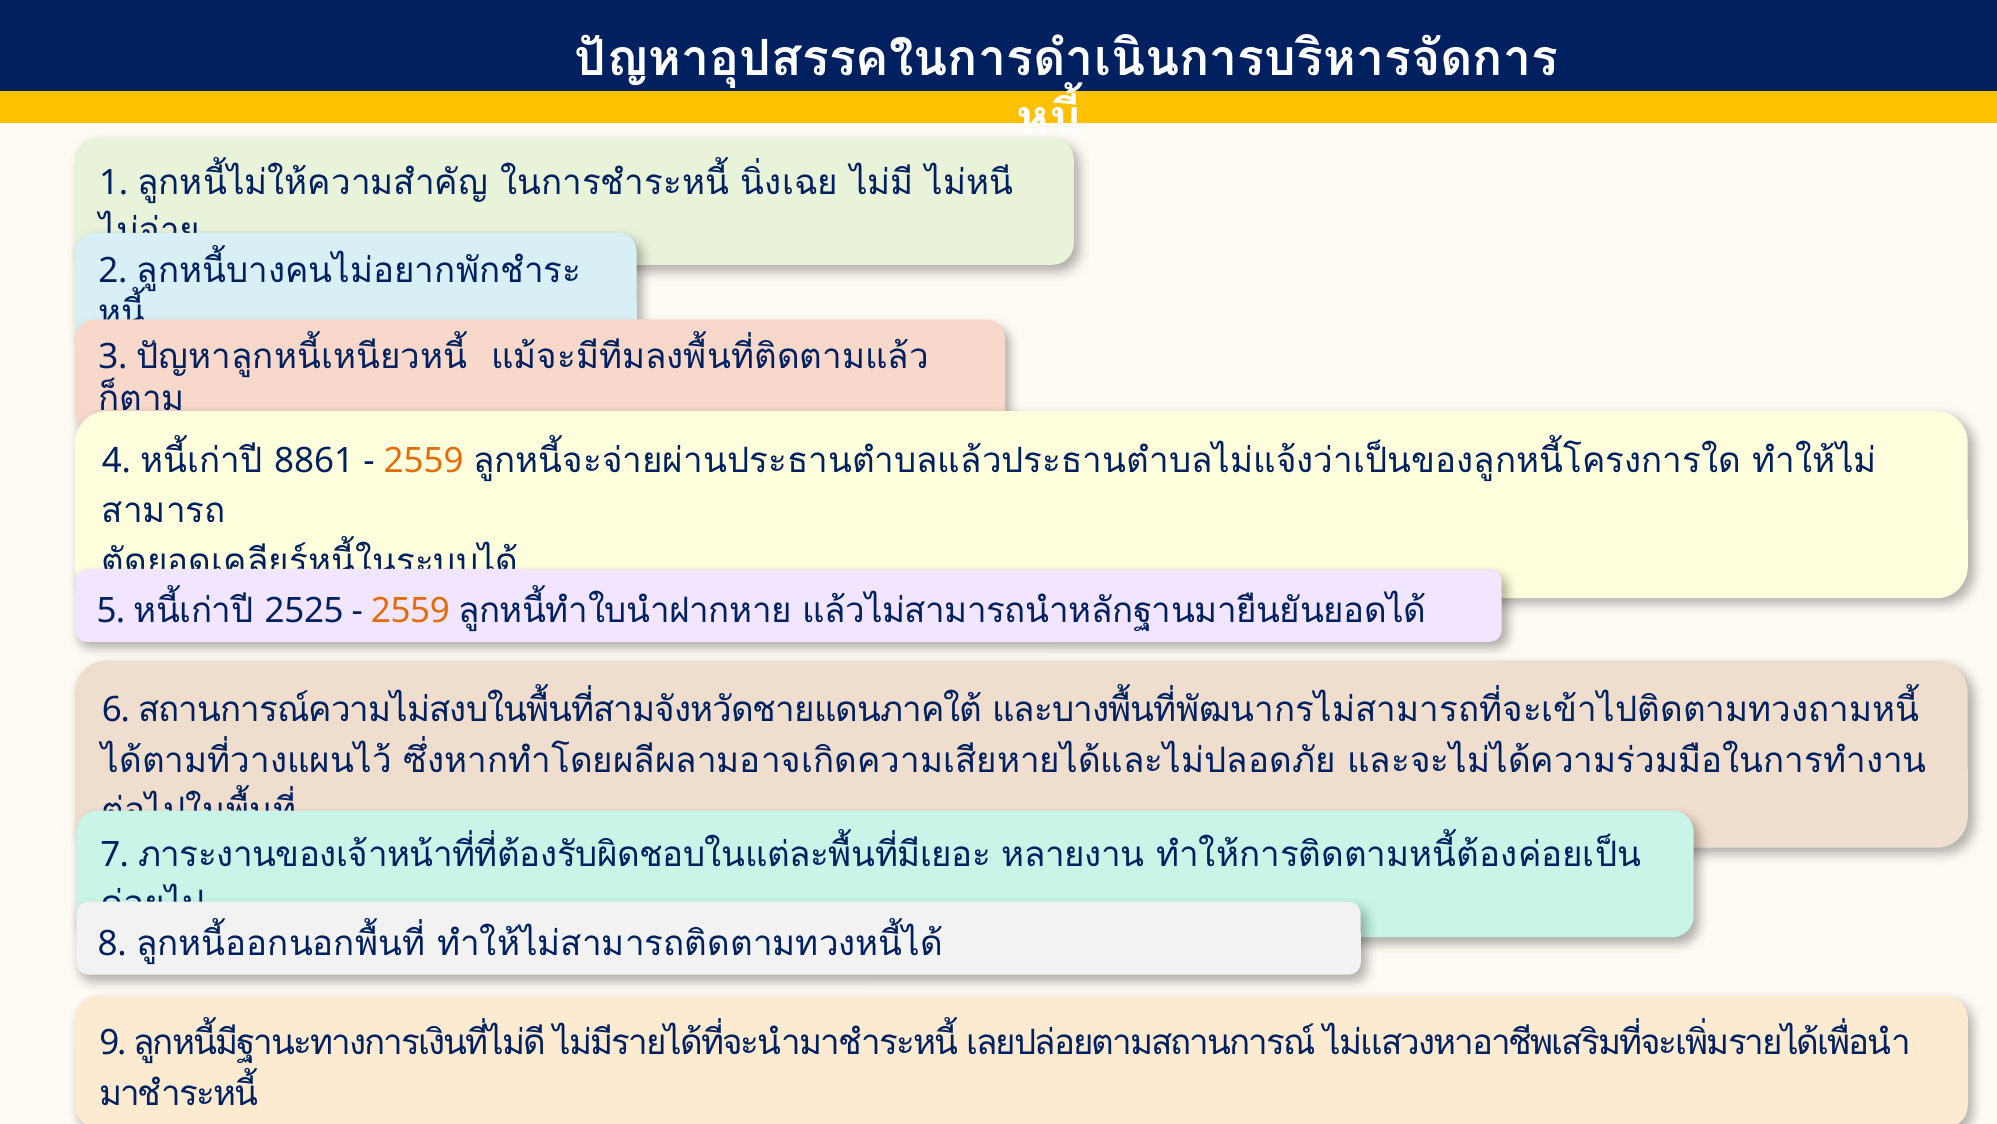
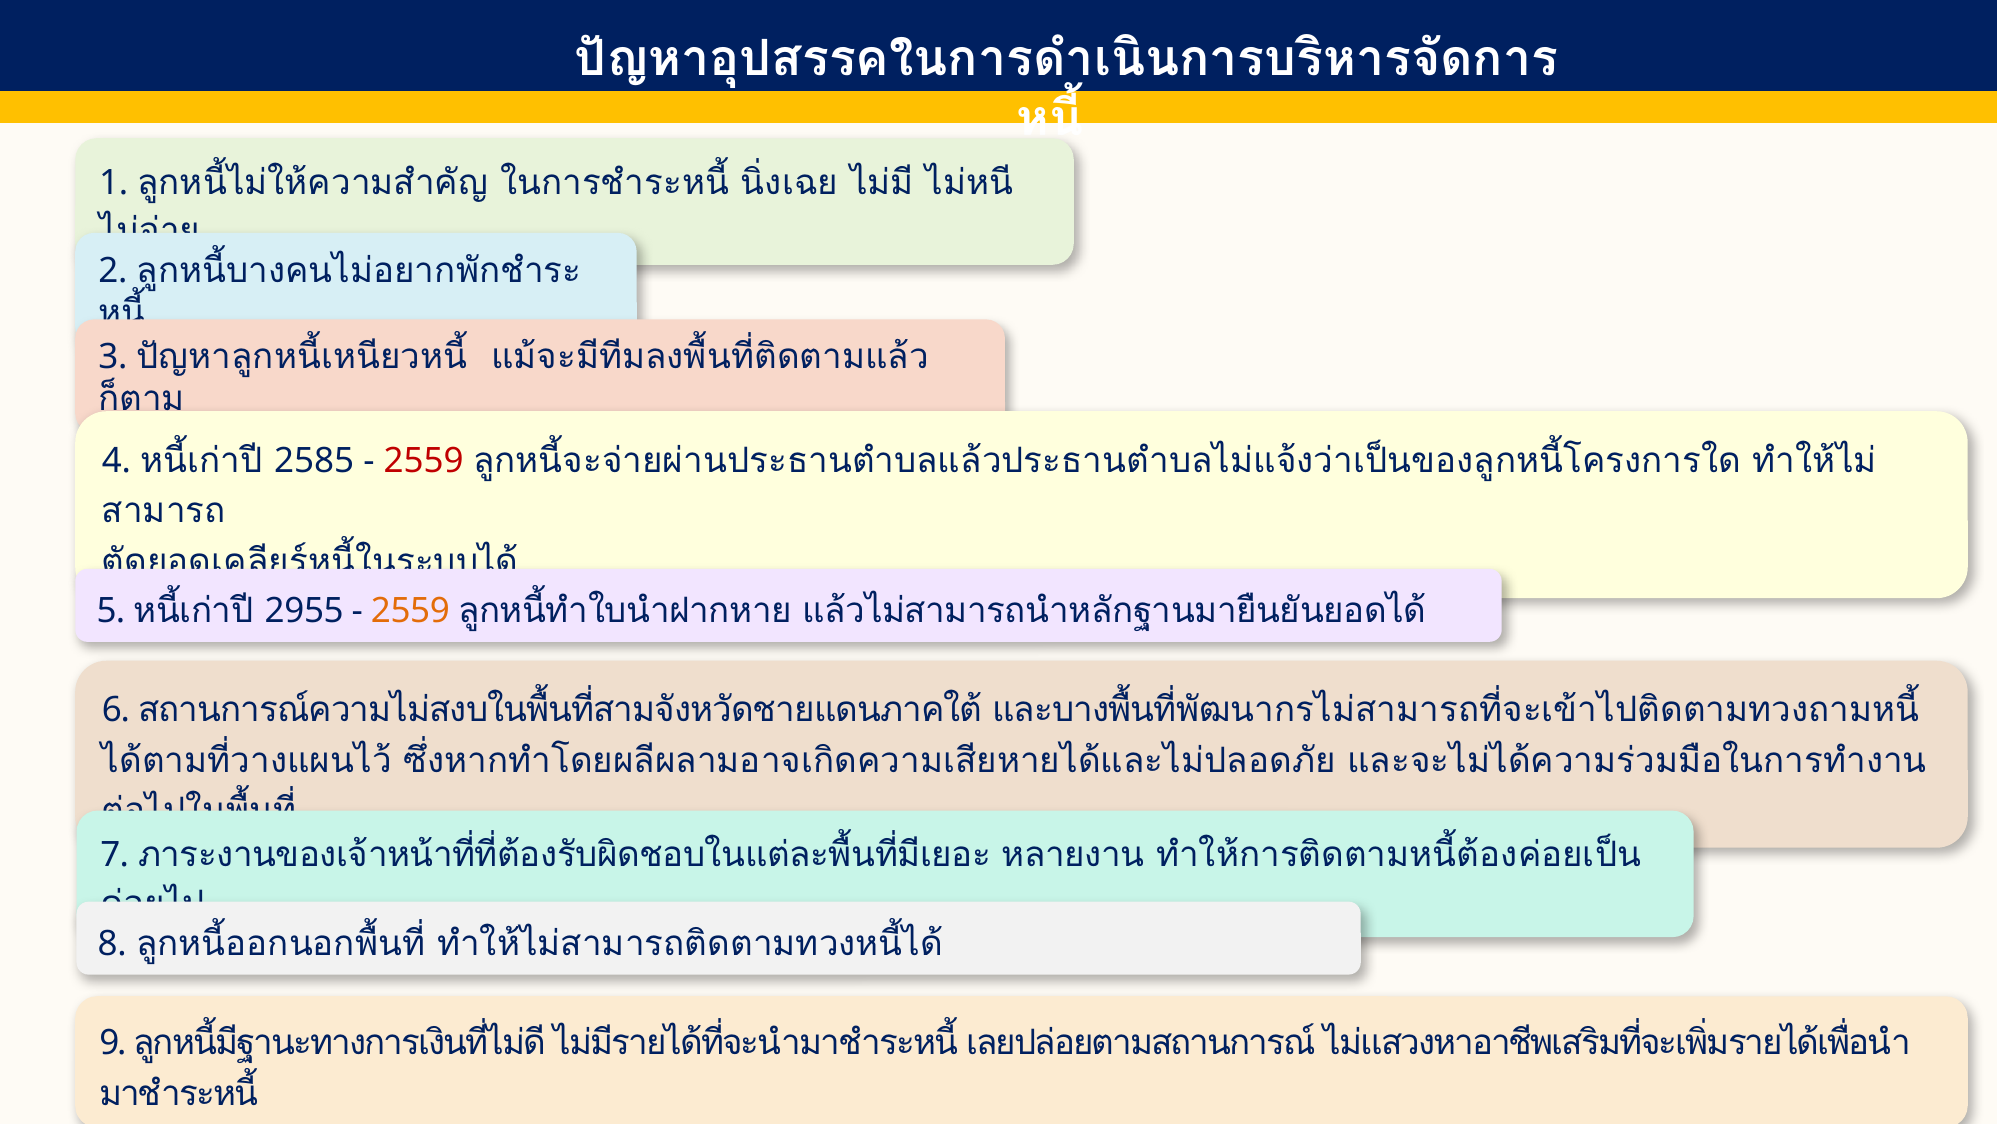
8861: 8861 -> 2585
2559 at (424, 461) colour: orange -> red
2525: 2525 -> 2955
